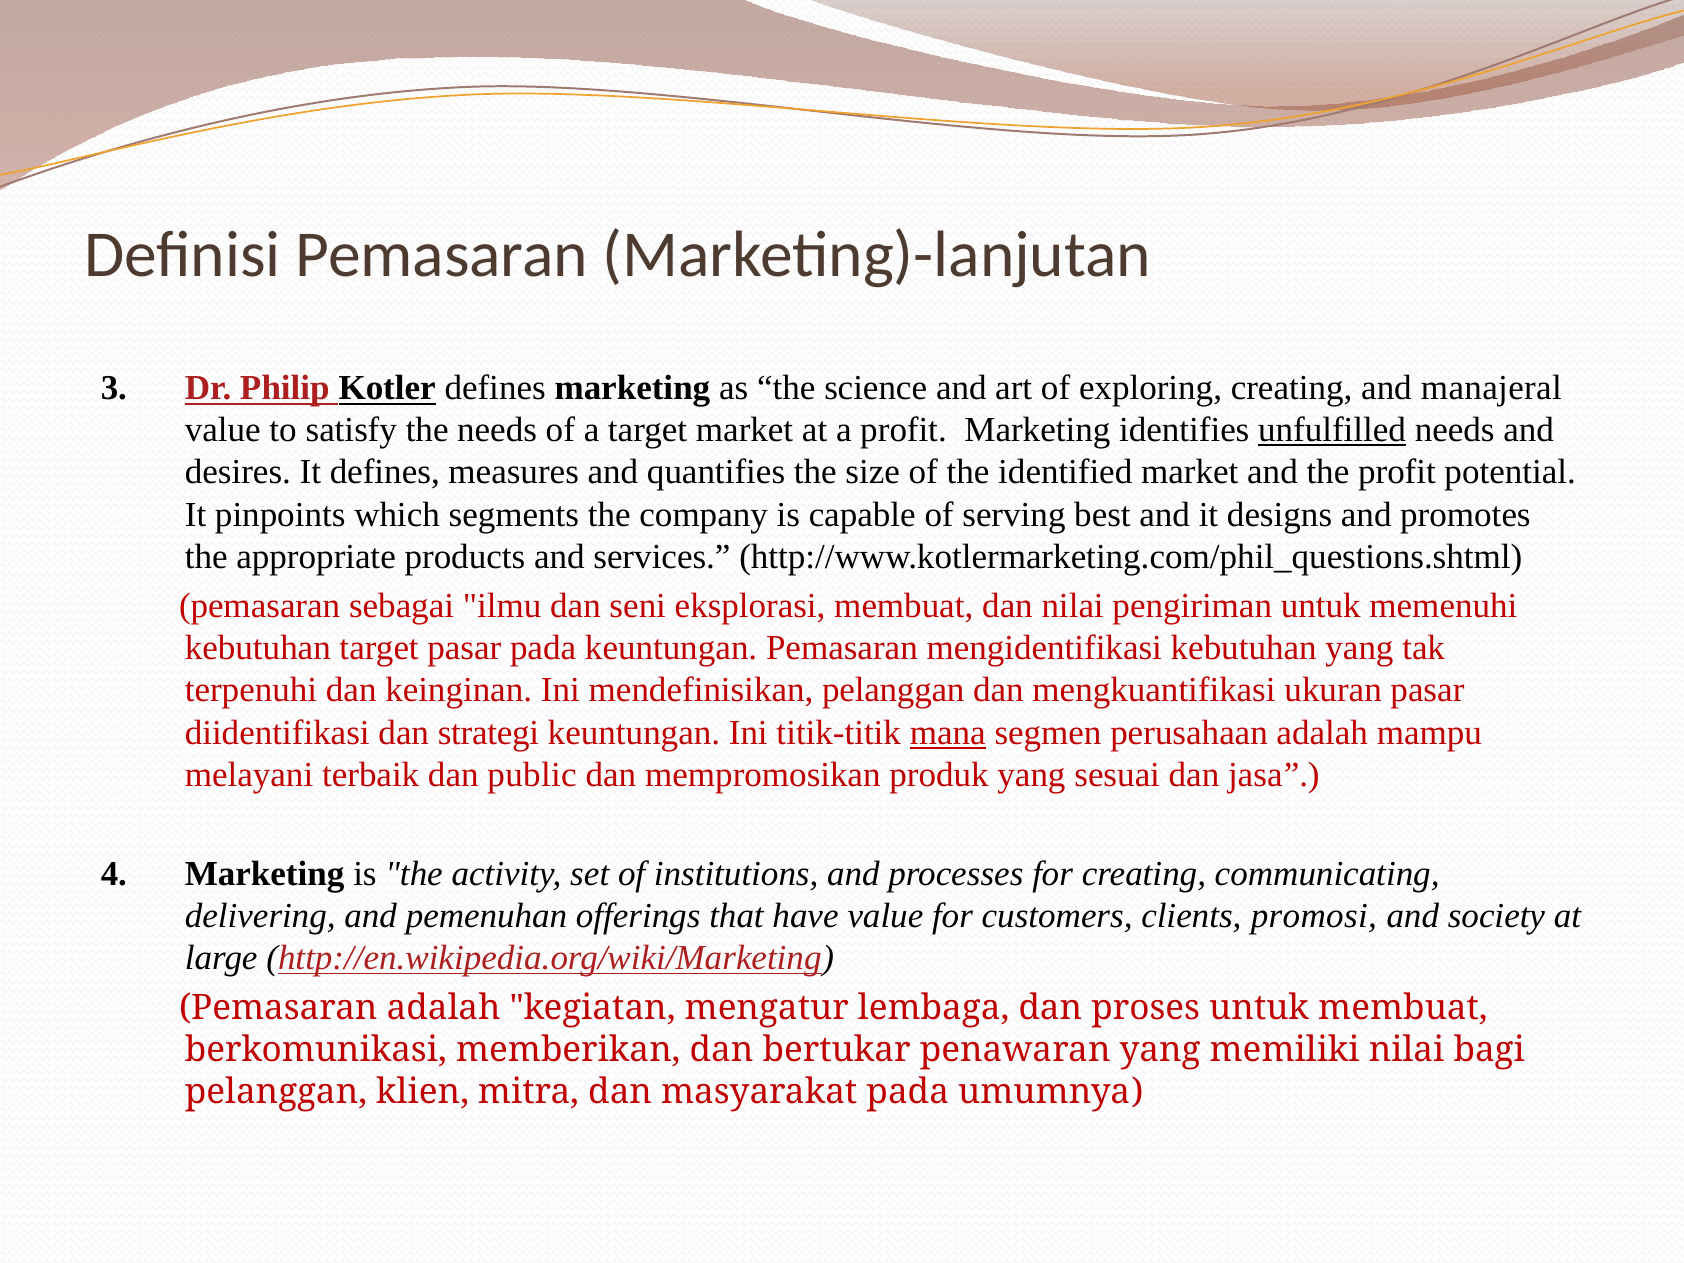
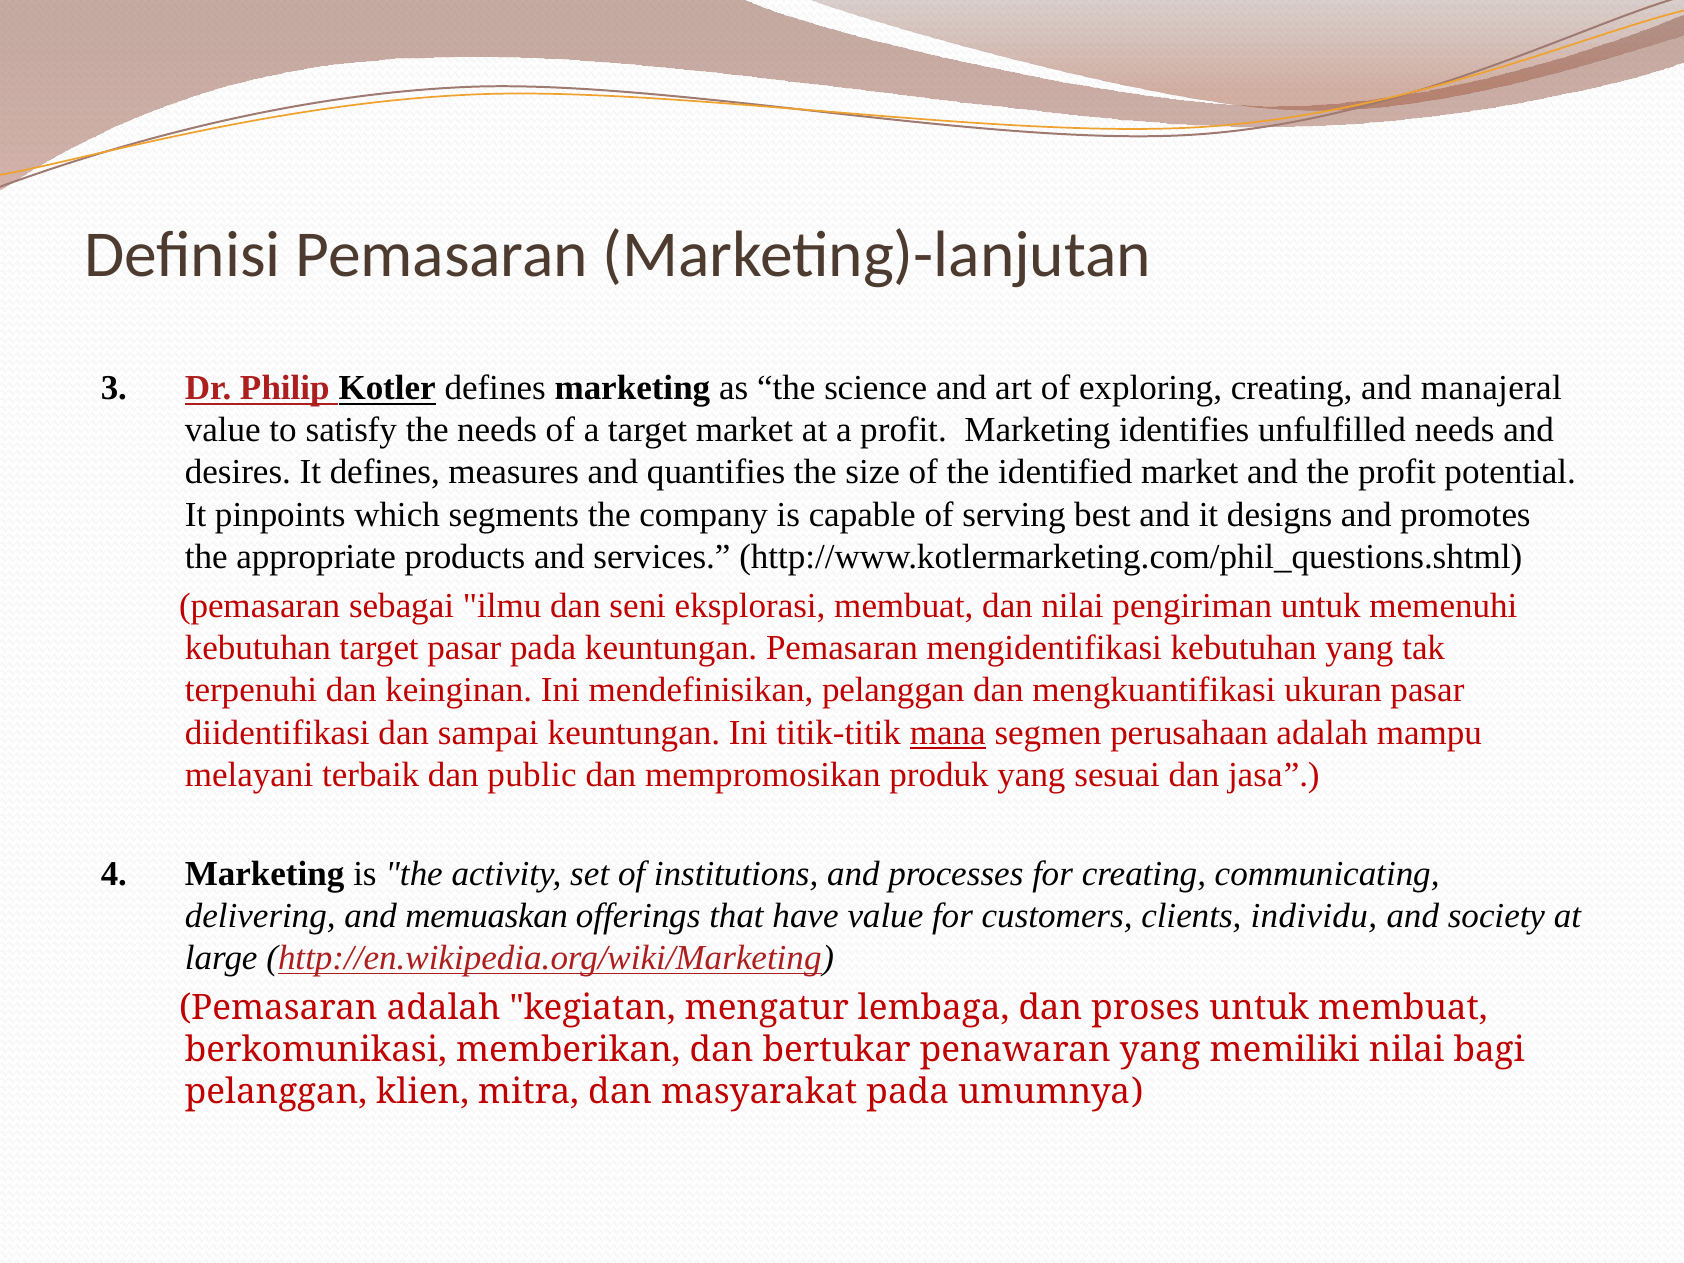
unfulfilled underline: present -> none
strategi: strategi -> sampai
pemenuhan: pemenuhan -> memuaskan
promosi: promosi -> individu
